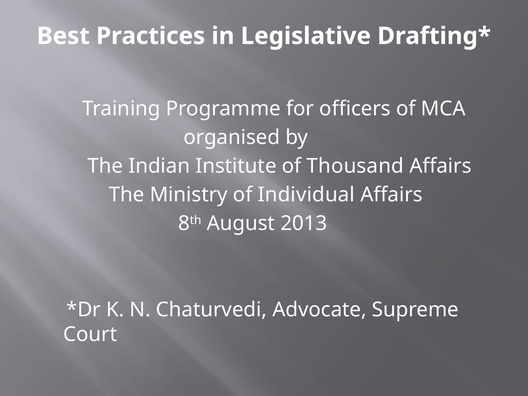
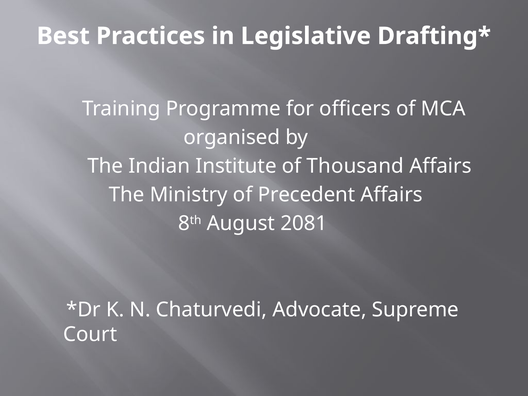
Individual: Individual -> Precedent
2013: 2013 -> 2081
